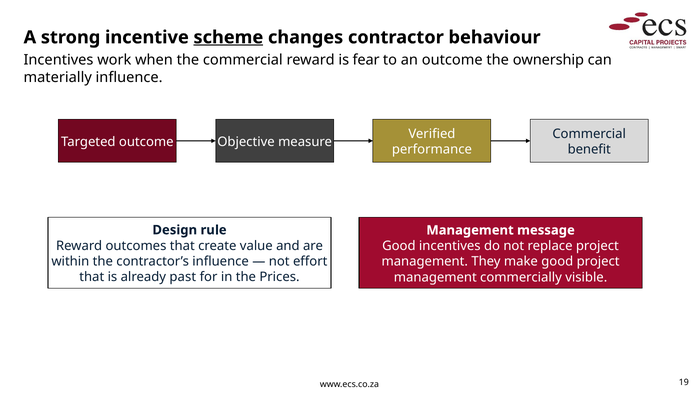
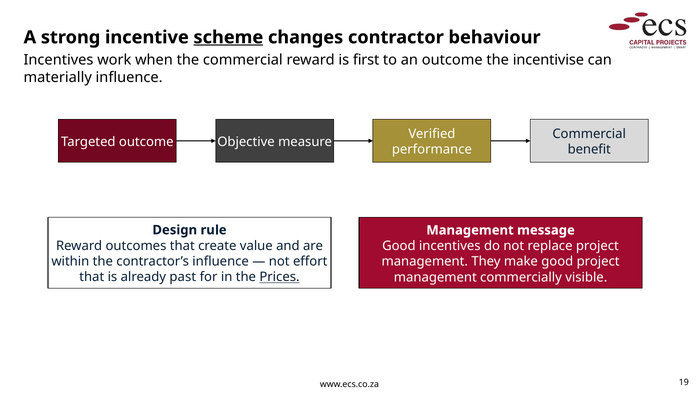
fear: fear -> first
ownership: ownership -> incentivise
Prices underline: none -> present
